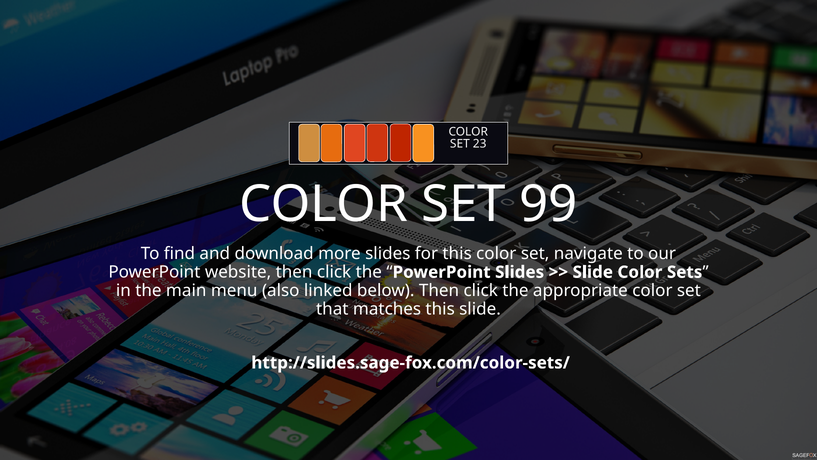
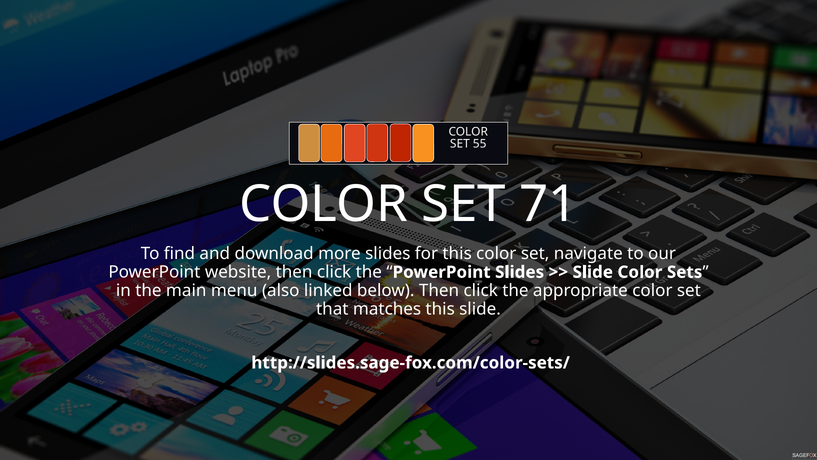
23: 23 -> 55
99: 99 -> 71
